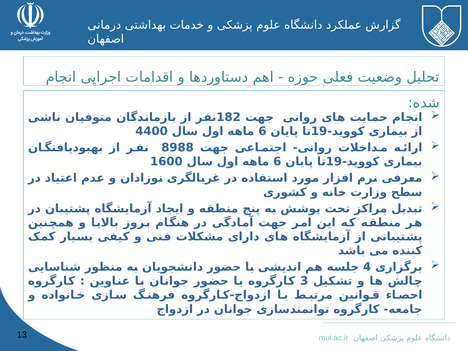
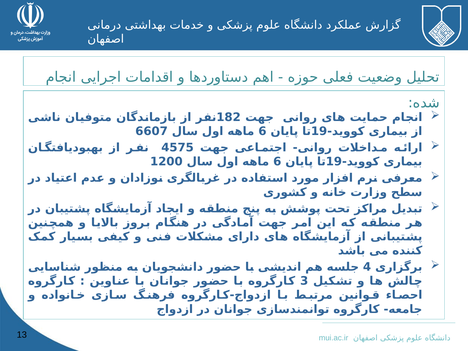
4400: 4400 -> 6607
8988: 8988 -> 4575
1600: 1600 -> 1200
